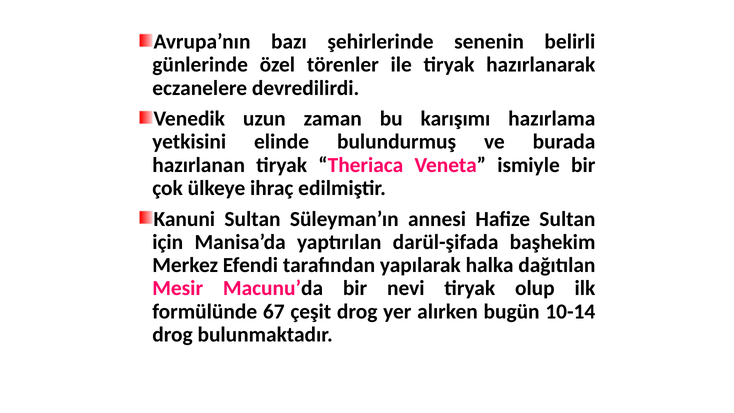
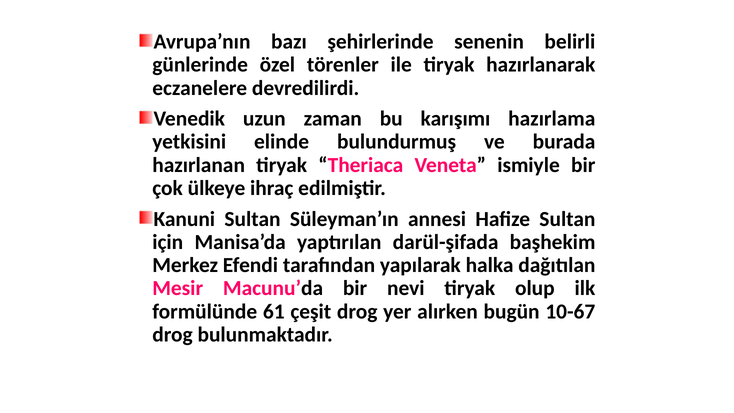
67: 67 -> 61
10-14: 10-14 -> 10-67
